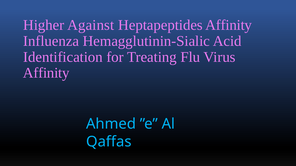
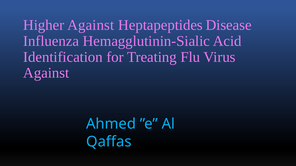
Heptapeptides Affinity: Affinity -> Disease
Affinity at (46, 73): Affinity -> Against
